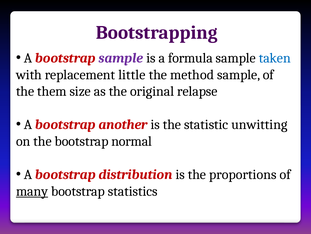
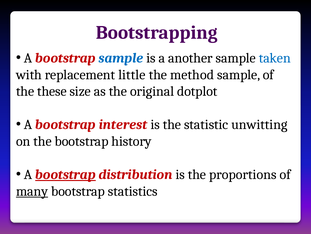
sample at (121, 58) colour: purple -> blue
formula: formula -> another
them: them -> these
relapse: relapse -> dotplot
another: another -> interest
normal: normal -> history
bootstrap at (65, 174) underline: none -> present
